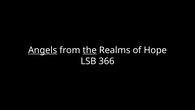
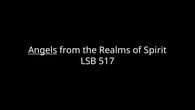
the underline: present -> none
Hope: Hope -> Spirit
366: 366 -> 517
